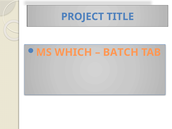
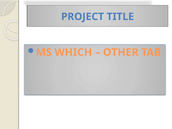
BATCH: BATCH -> OTHER
